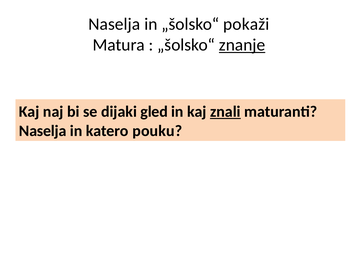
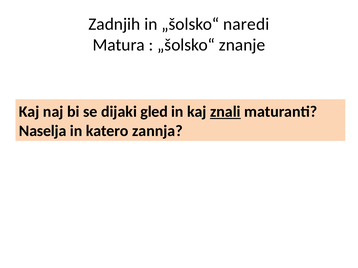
Naselja at (114, 24): Naselja -> Zadnjih
pokaži: pokaži -> naredi
znanje underline: present -> none
pouku: pouku -> zannja
